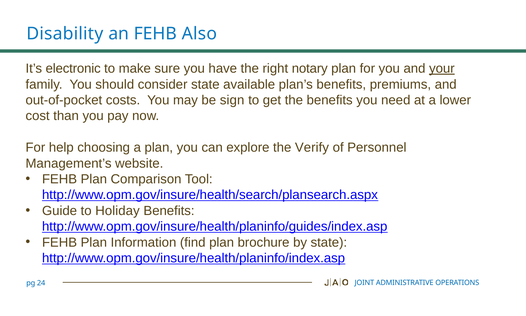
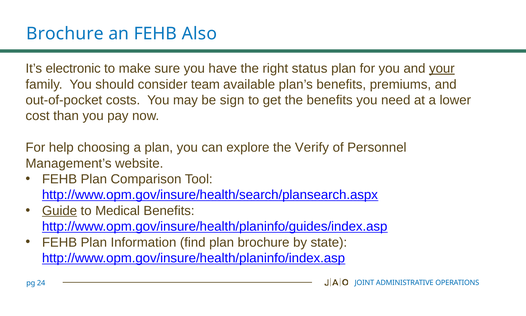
Disability at (65, 33): Disability -> Brochure
notary: notary -> status
consider state: state -> team
Guide underline: none -> present
Holiday: Holiday -> Medical
